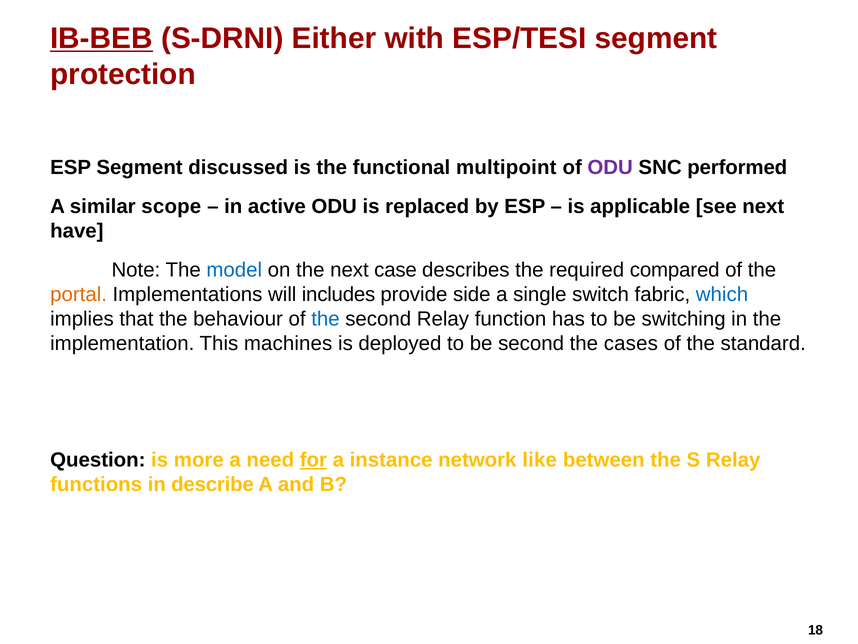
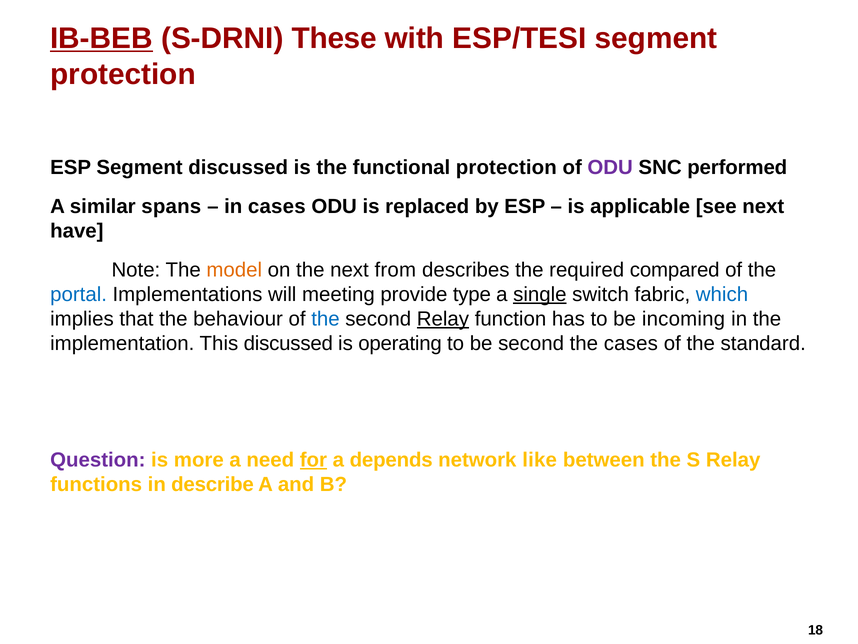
Either: Either -> These
functional multipoint: multipoint -> protection
scope: scope -> spans
in active: active -> cases
model colour: blue -> orange
case: case -> from
portal colour: orange -> blue
includes: includes -> meeting
side: side -> type
single underline: none -> present
Relay at (443, 319) underline: none -> present
switching: switching -> incoming
This machines: machines -> discussed
deployed: deployed -> operating
Question colour: black -> purple
instance: instance -> depends
